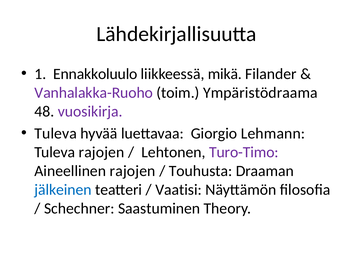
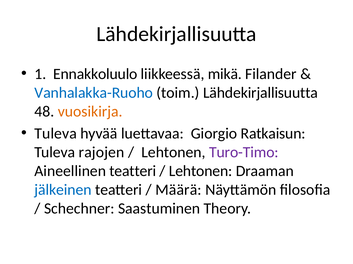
Vanhalakka-Ruoho colour: purple -> blue
toim Ympäristödraama: Ympäristödraama -> Lähdekirjallisuutta
vuosikirja colour: purple -> orange
Lehmann: Lehmann -> Ratkaisun
Aineellinen rajojen: rajojen -> teatteri
Touhusta at (201, 171): Touhusta -> Lehtonen
Vaatisi: Vaatisi -> Määrä
